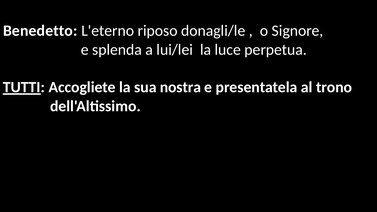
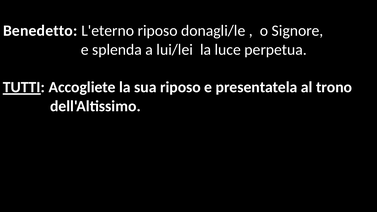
sua nostra: nostra -> riposo
